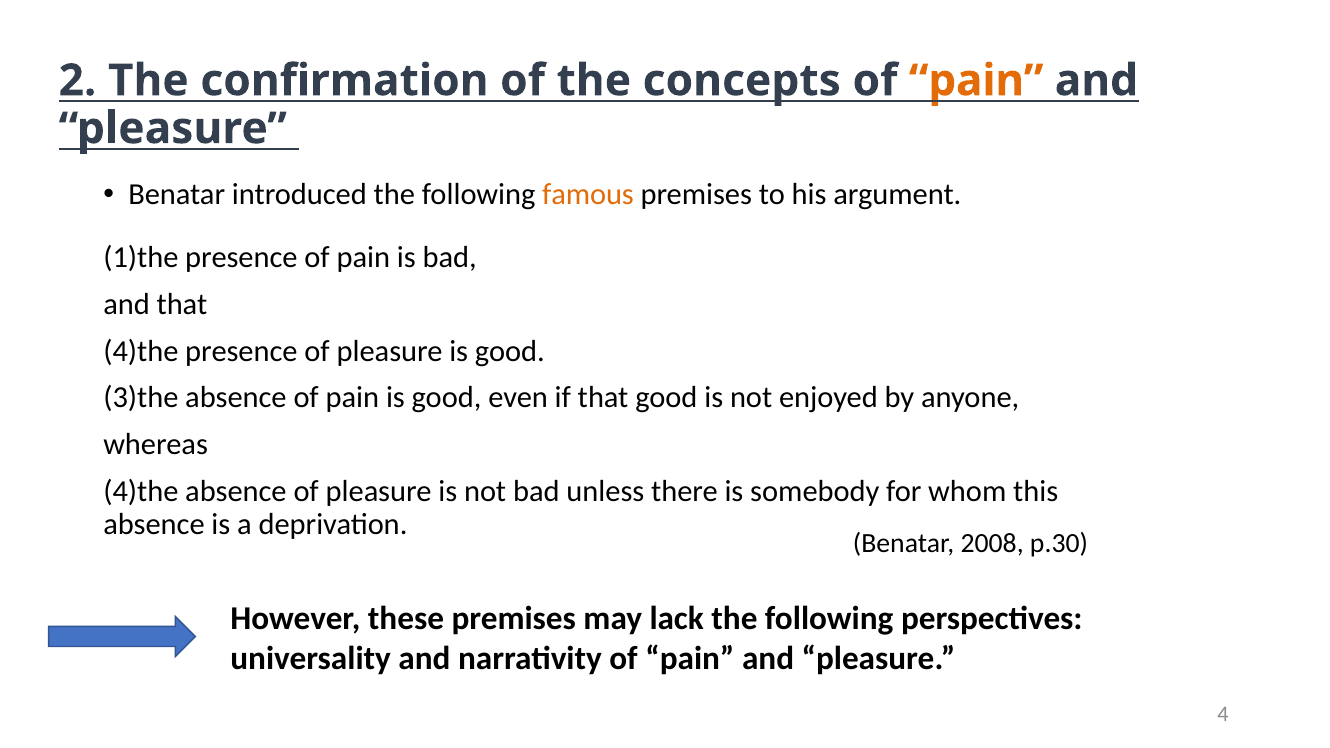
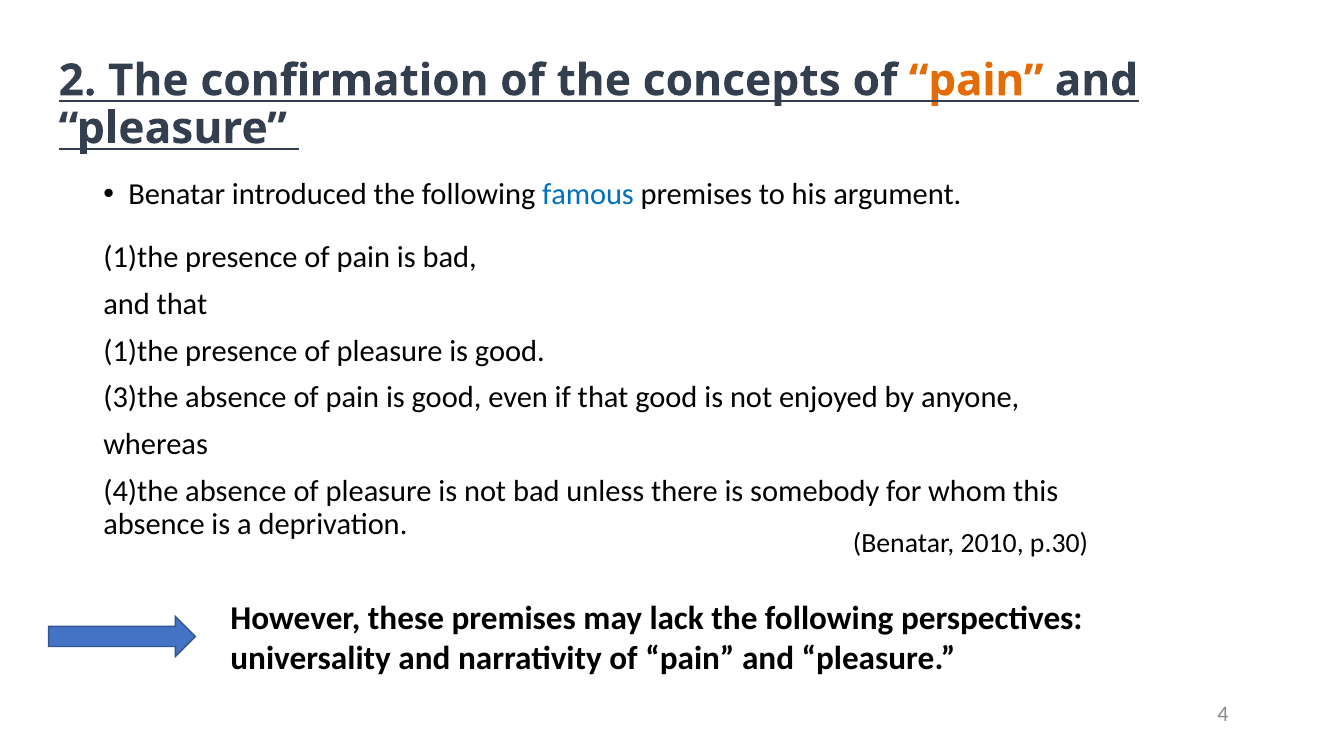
famous colour: orange -> blue
4)the at (141, 351): 4)the -> 1)the
2008: 2008 -> 2010
